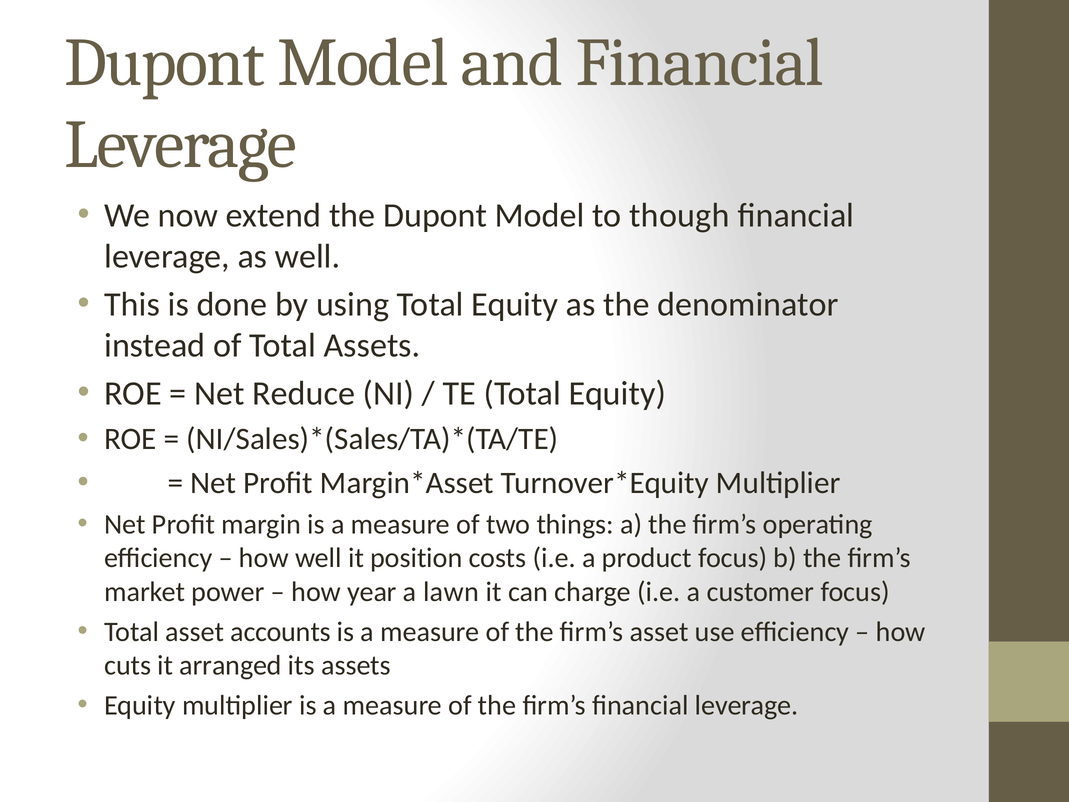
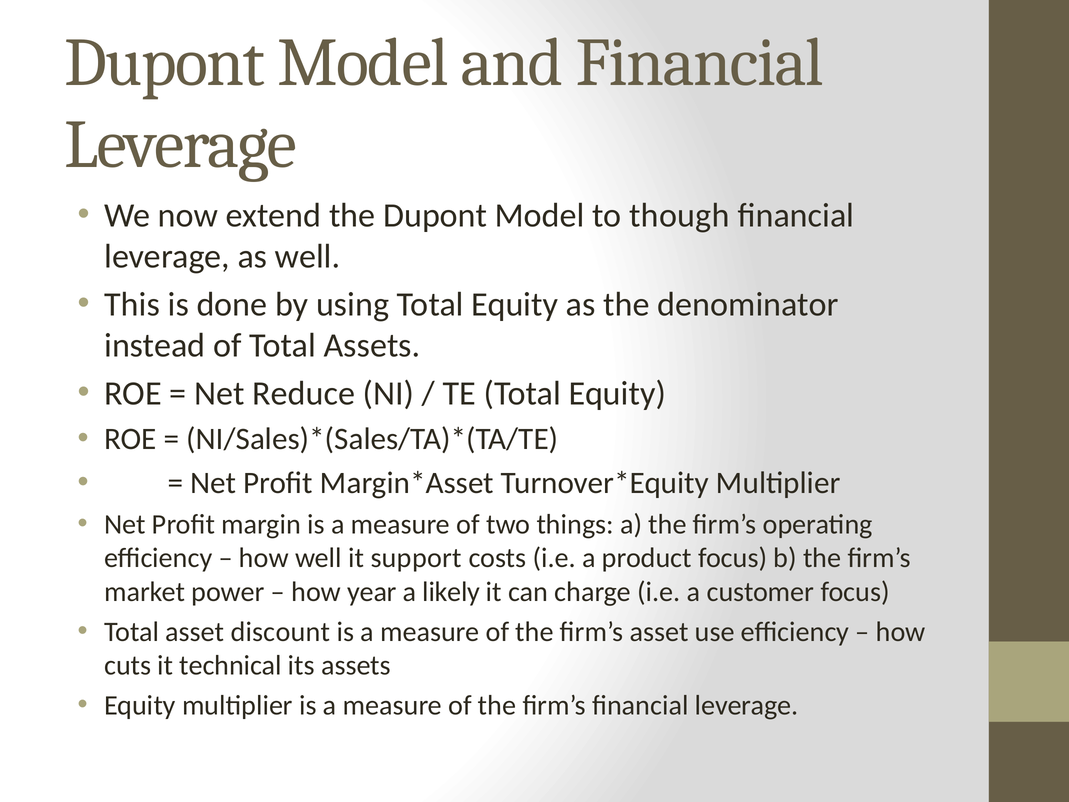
position: position -> support
lawn: lawn -> likely
accounts: accounts -> discount
arranged: arranged -> technical
